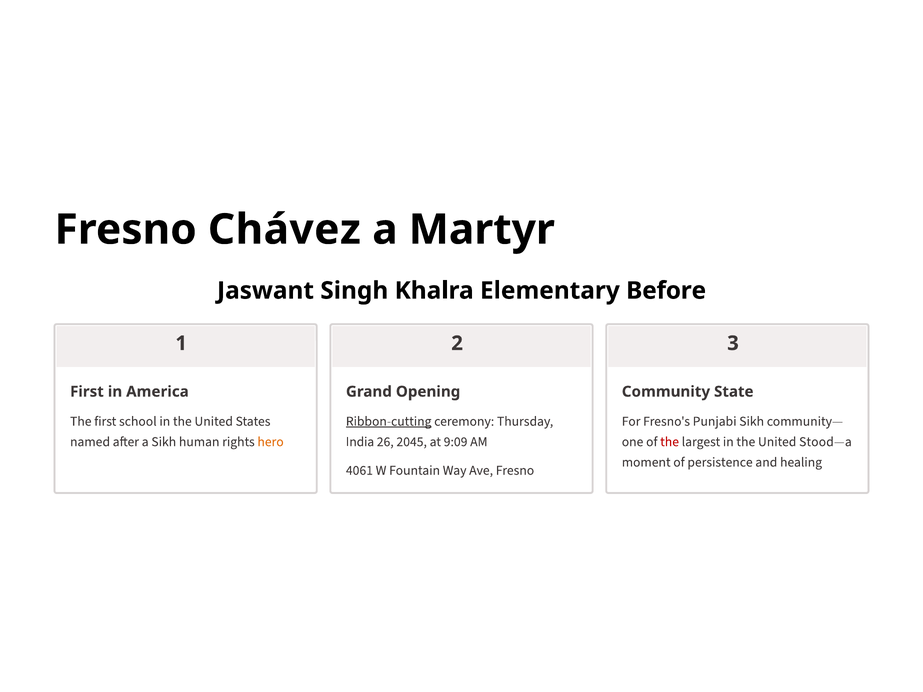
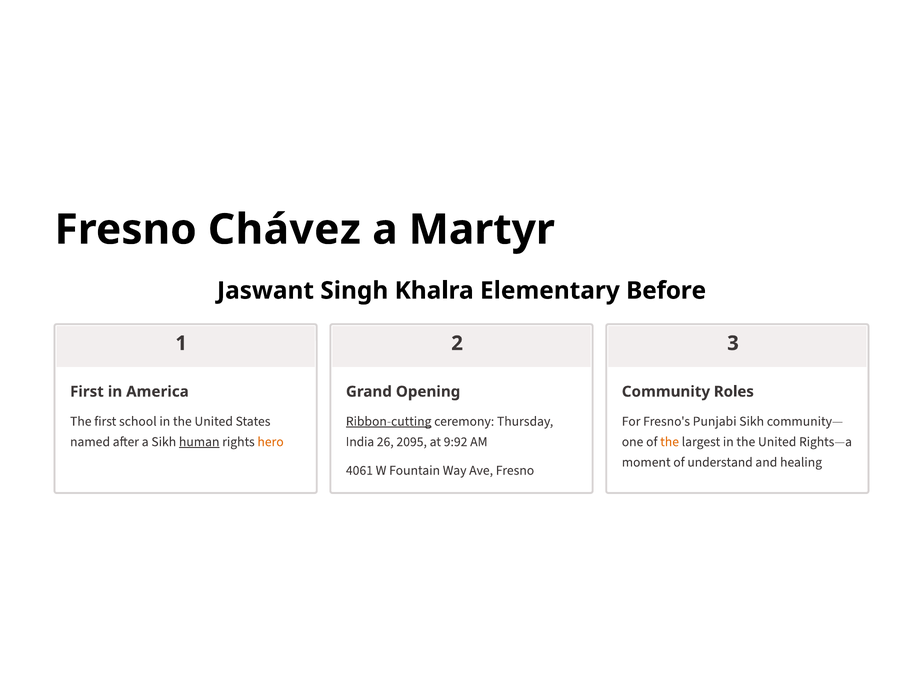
State: State -> Roles
human underline: none -> present
2045: 2045 -> 2095
9:09: 9:09 -> 9:92
the at (670, 442) colour: red -> orange
Stood—a: Stood—a -> Rights—a
persistence: persistence -> understand
